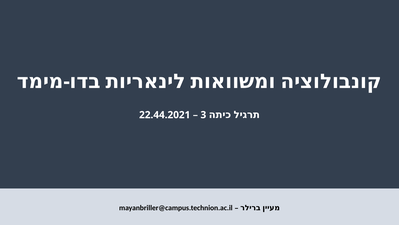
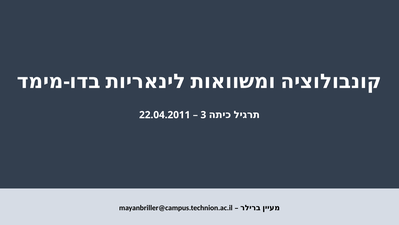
22.44.2021: 22.44.2021 -> 22.04.2011
